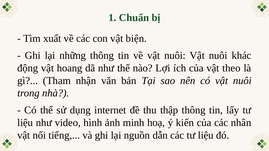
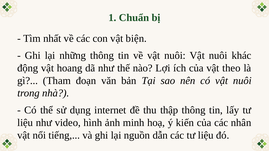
xuất: xuất -> nhất
nhận: nhận -> đoạn
